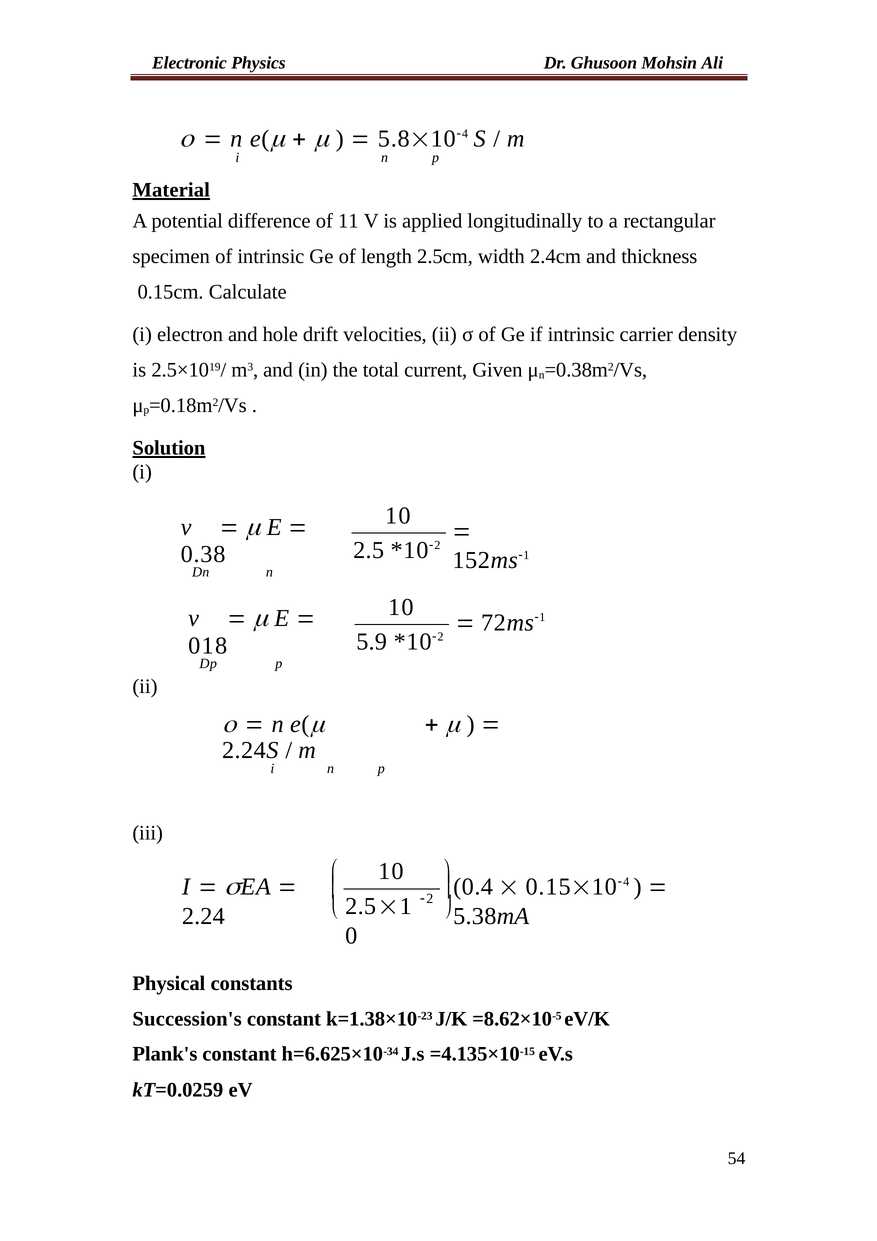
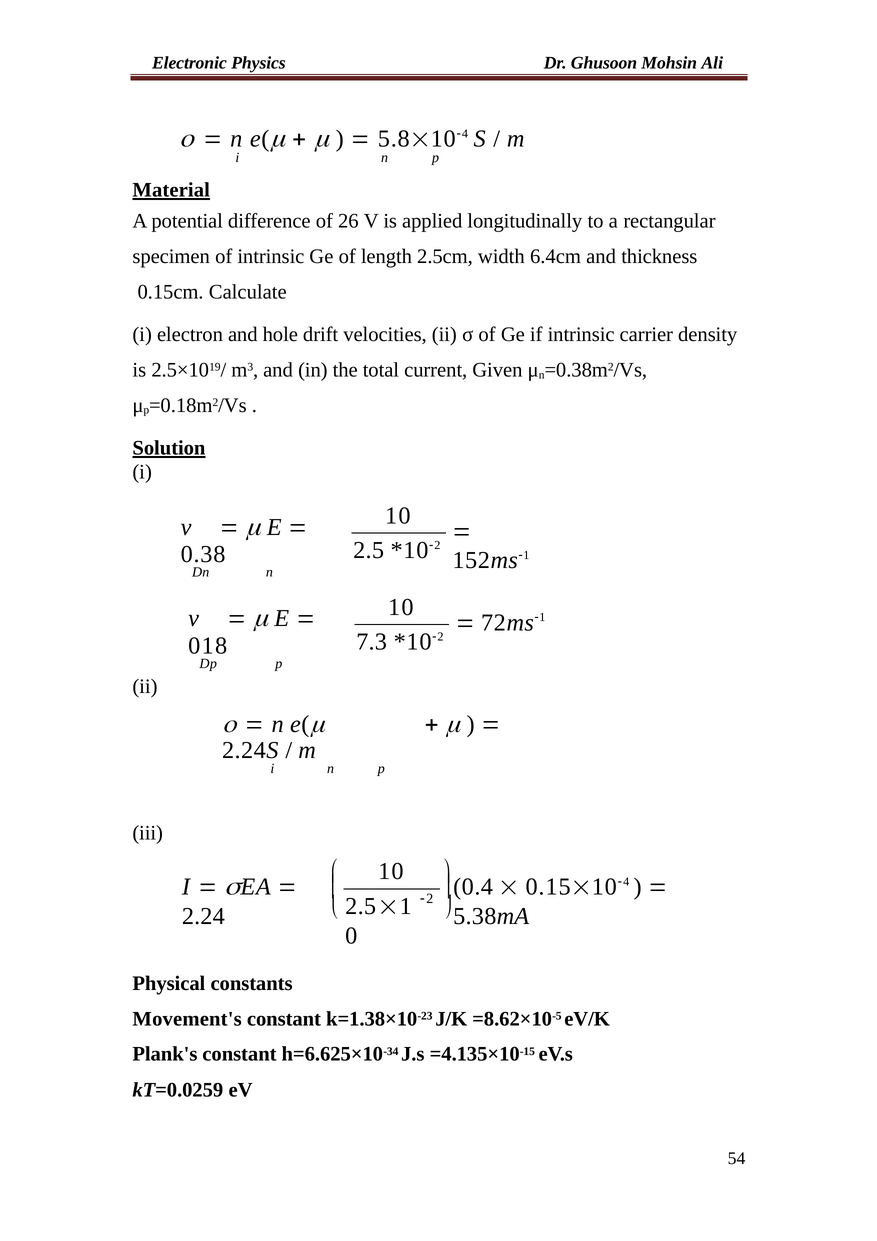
11: 11 -> 26
2.4cm: 2.4cm -> 6.4cm
5.9: 5.9 -> 7.3
Succession's: Succession's -> Movement's
